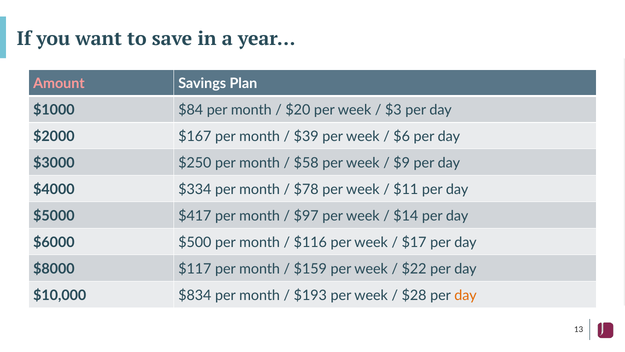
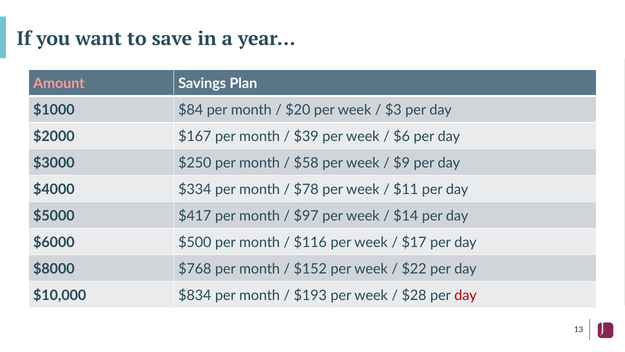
$117: $117 -> $768
$159: $159 -> $152
day at (465, 295) colour: orange -> red
